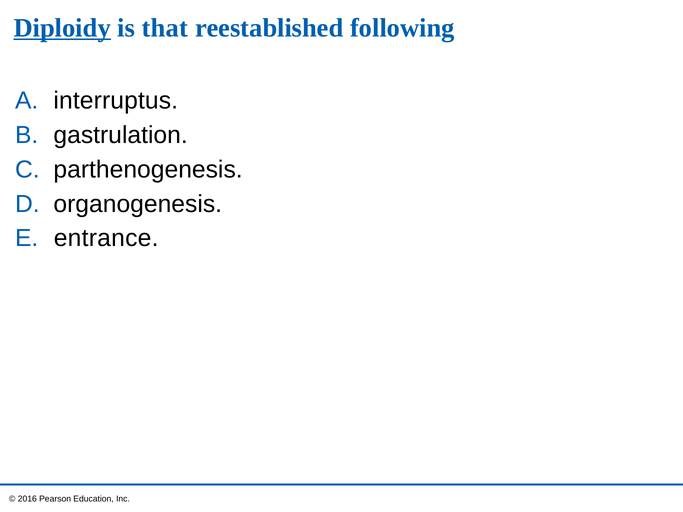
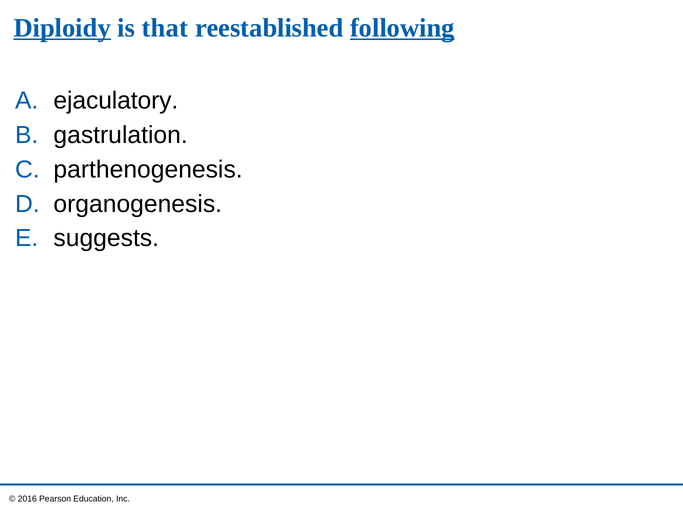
following underline: none -> present
interruptus: interruptus -> ejaculatory
entrance: entrance -> suggests
